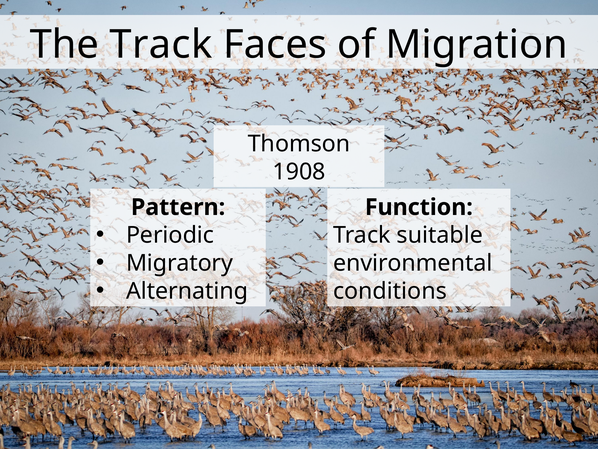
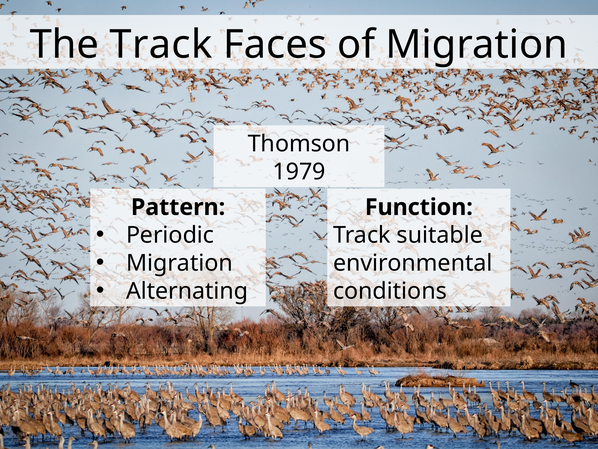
1908: 1908 -> 1979
Migratory at (179, 263): Migratory -> Migration
